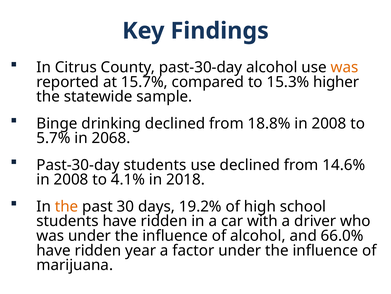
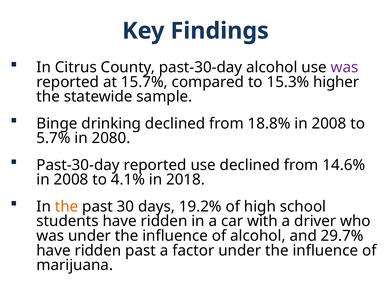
was at (345, 67) colour: orange -> purple
2068: 2068 -> 2080
Past-30-day students: students -> reported
66.0%: 66.0% -> 29.7%
ridden year: year -> past
